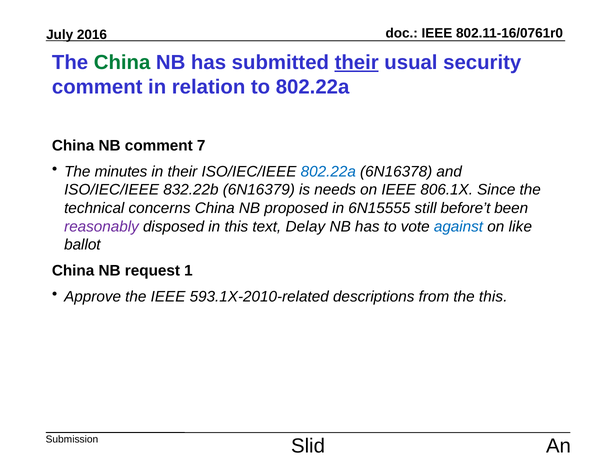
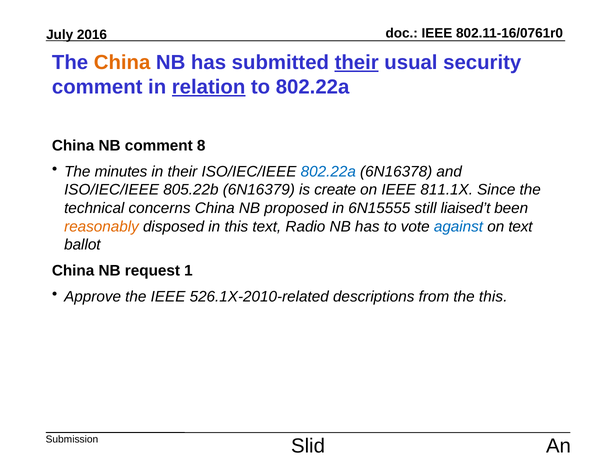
China at (122, 63) colour: green -> orange
relation underline: none -> present
7: 7 -> 8
832.22b: 832.22b -> 805.22b
needs: needs -> create
806.1X: 806.1X -> 811.1X
before’t: before’t -> liaised’t
reasonably colour: purple -> orange
Delay: Delay -> Radio
on like: like -> text
593.1X-2010-related: 593.1X-2010-related -> 526.1X-2010-related
